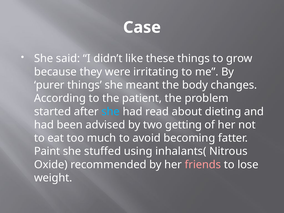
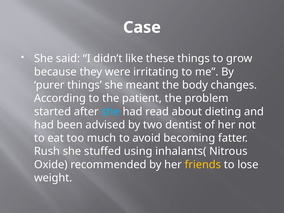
getting: getting -> dentist
Paint: Paint -> Rush
friends colour: pink -> yellow
